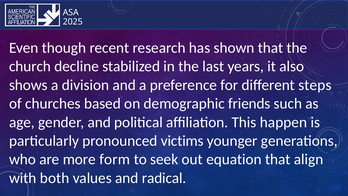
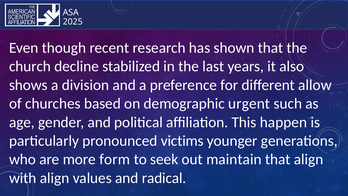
steps: steps -> allow
friends: friends -> urgent
equation: equation -> maintain
with both: both -> align
